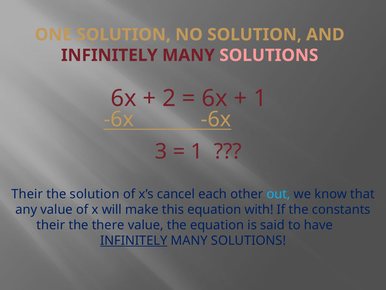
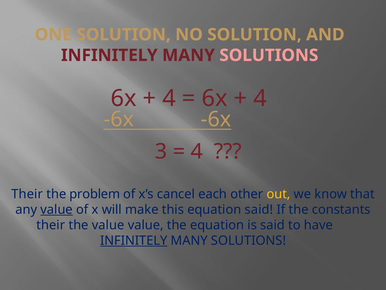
2 at (169, 98): 2 -> 4
1 at (260, 98): 1 -> 4
1 at (197, 151): 1 -> 4
the solution: solution -> problem
out colour: light blue -> yellow
value at (57, 209) underline: none -> present
equation with: with -> said
the there: there -> value
